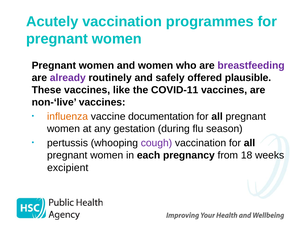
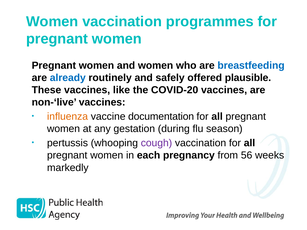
Acutely at (52, 22): Acutely -> Women
breastfeeding colour: purple -> blue
already colour: purple -> blue
COVID-11: COVID-11 -> COVID-20
18: 18 -> 56
excipient: excipient -> markedly
